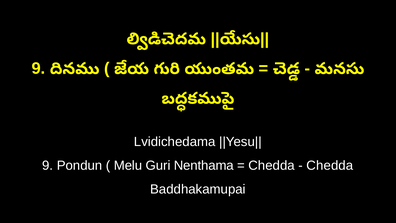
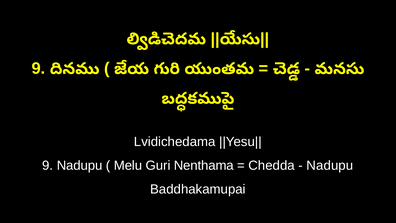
9 Pondun: Pondun -> Nadupu
Chedda at (330, 165): Chedda -> Nadupu
